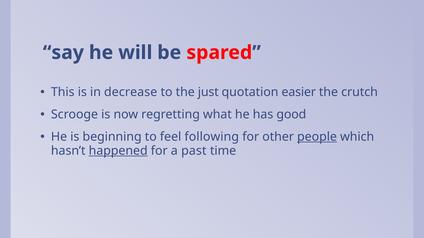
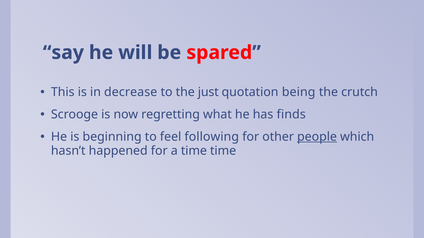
easier: easier -> being
good: good -> finds
happened underline: present -> none
a past: past -> time
